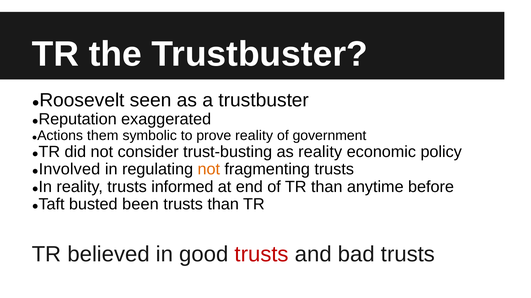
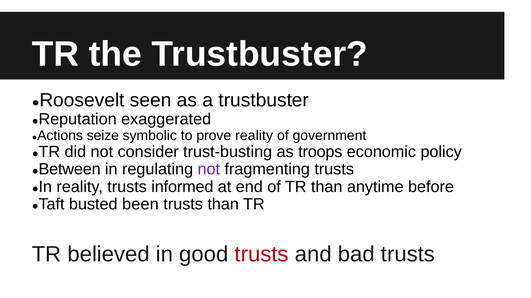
them: them -> seize
as reality: reality -> troops
Involved: Involved -> Between
not at (209, 170) colour: orange -> purple
